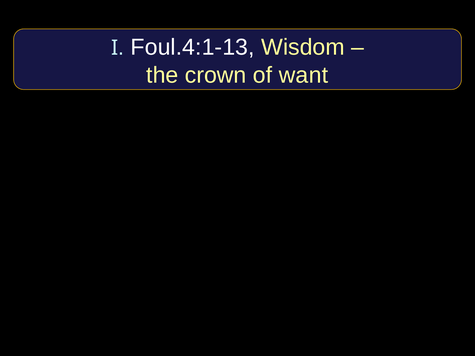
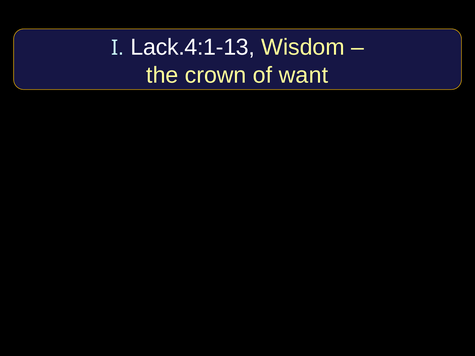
Foul.4:1-13: Foul.4:1-13 -> Lack.4:1-13
